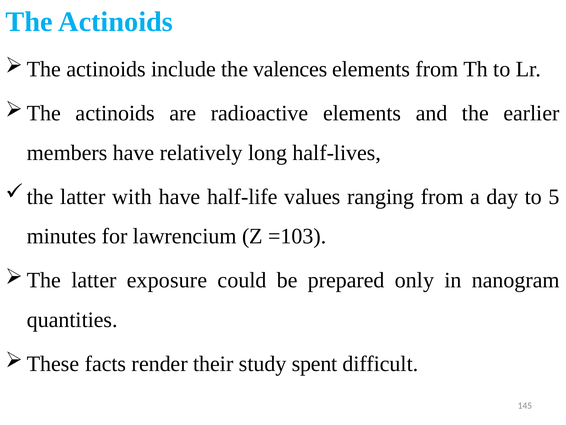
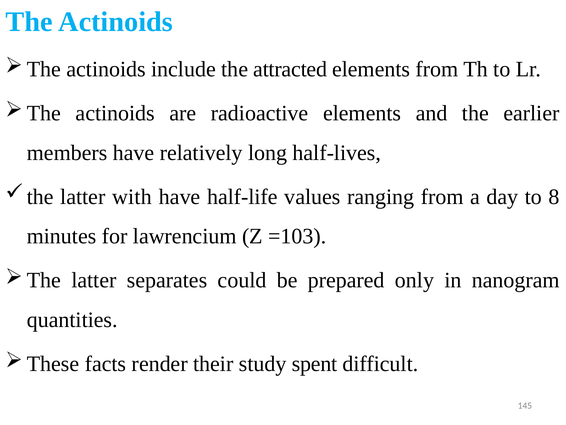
valences: valences -> attracted
5: 5 -> 8
exposure: exposure -> separates
